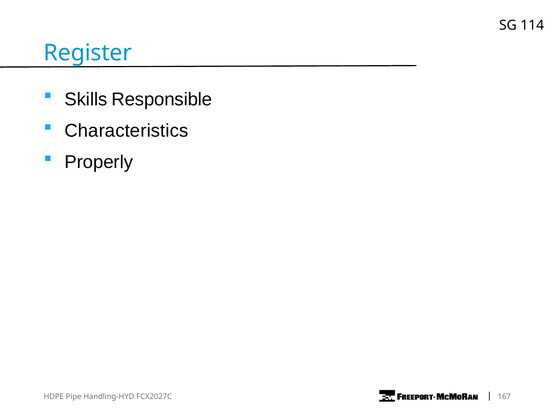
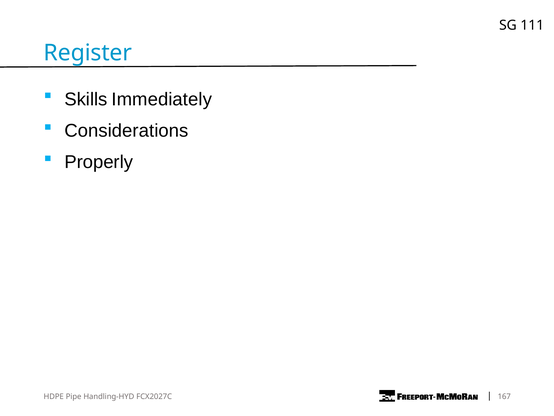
114: 114 -> 111
Responsible: Responsible -> Immediately
Characteristics: Characteristics -> Considerations
